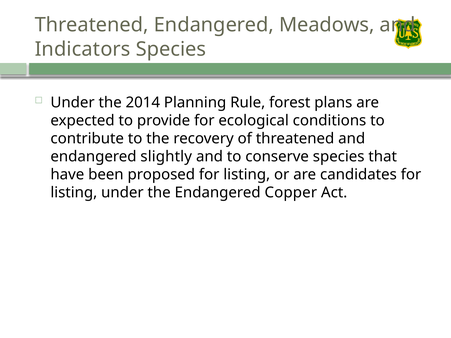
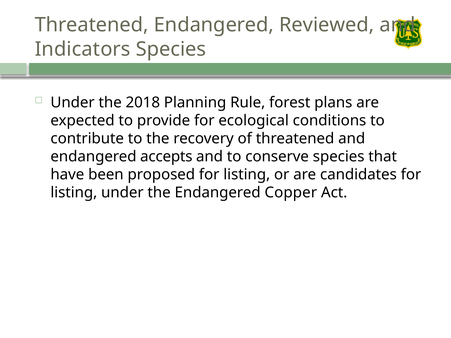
Meadows: Meadows -> Reviewed
2014: 2014 -> 2018
slightly: slightly -> accepts
